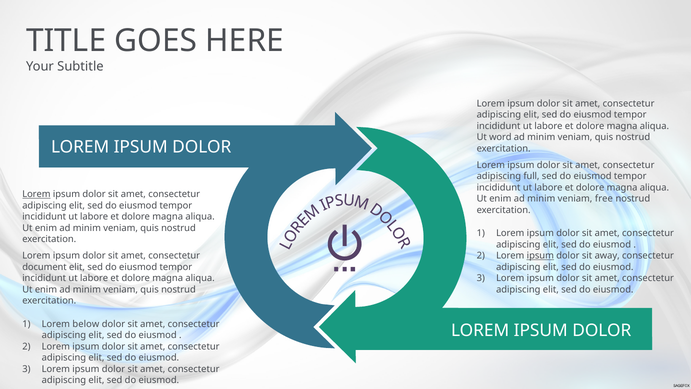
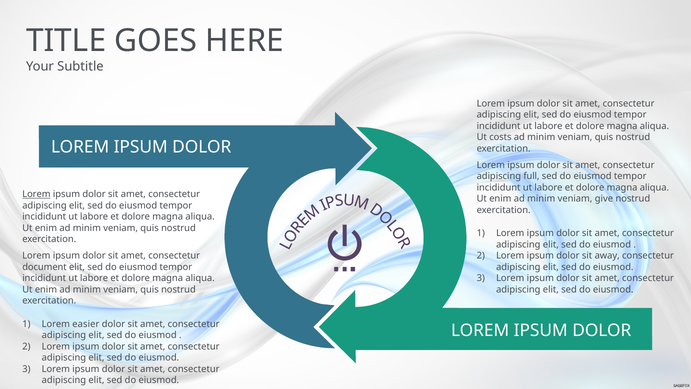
word: word -> costs
free: free -> give
ipsum at (540, 256) underline: present -> none
below: below -> easier
